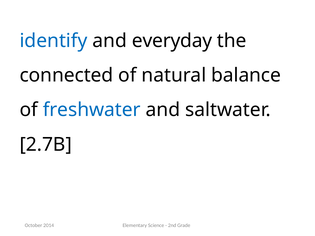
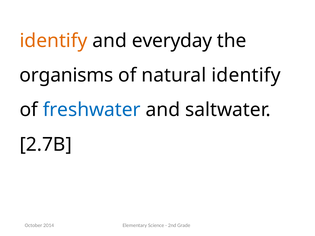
identify at (53, 41) colour: blue -> orange
connected: connected -> organisms
natural balance: balance -> identify
